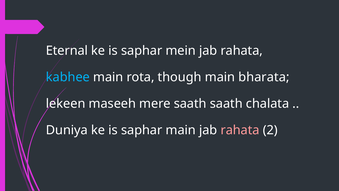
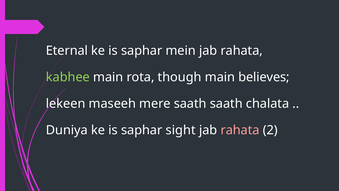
kabhee colour: light blue -> light green
bharata: bharata -> believes
saphar main: main -> sight
